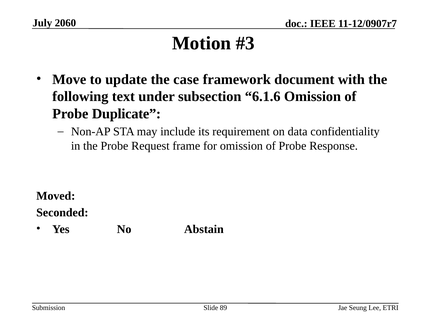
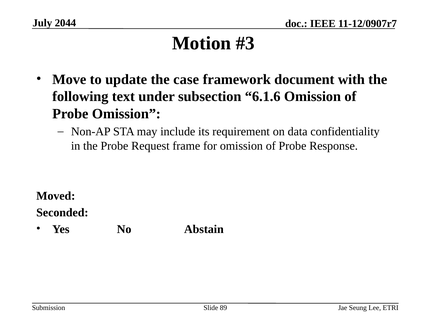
2060: 2060 -> 2044
Probe Duplicate: Duplicate -> Omission
